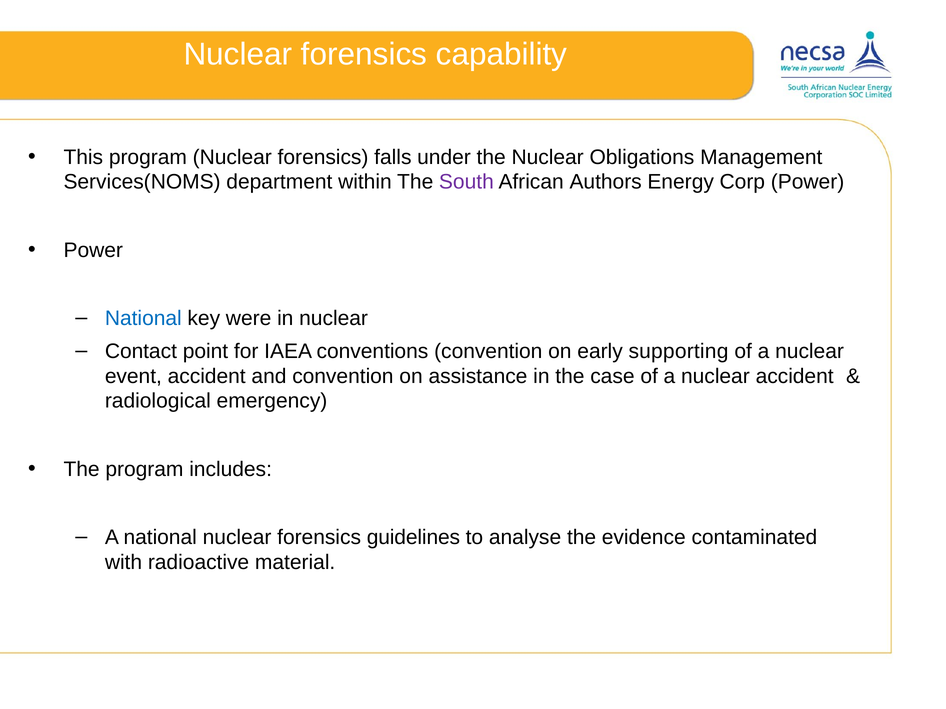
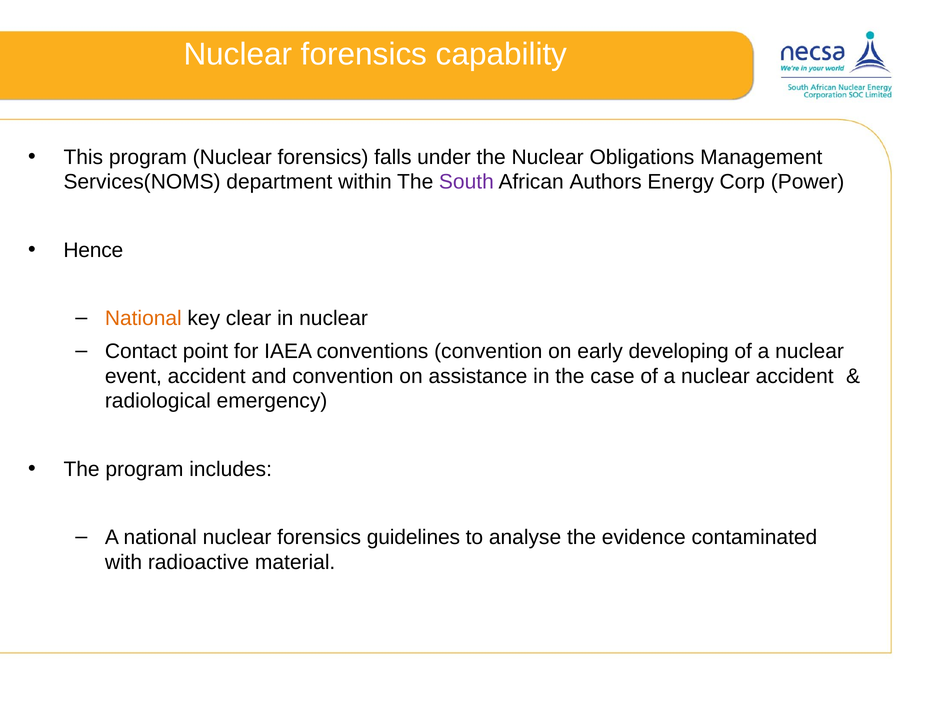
Power at (93, 250): Power -> Hence
National at (143, 319) colour: blue -> orange
were: were -> clear
supporting: supporting -> developing
